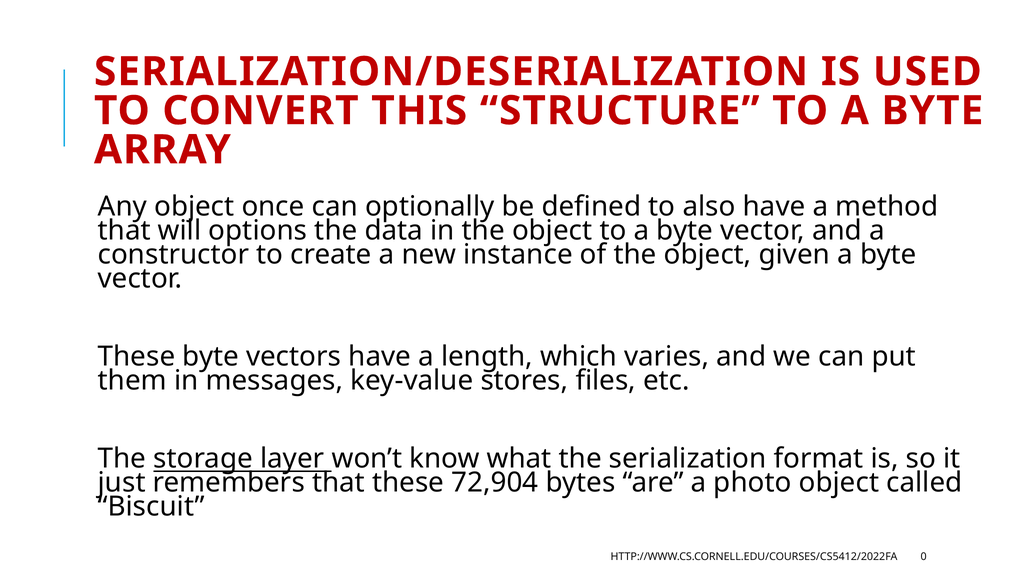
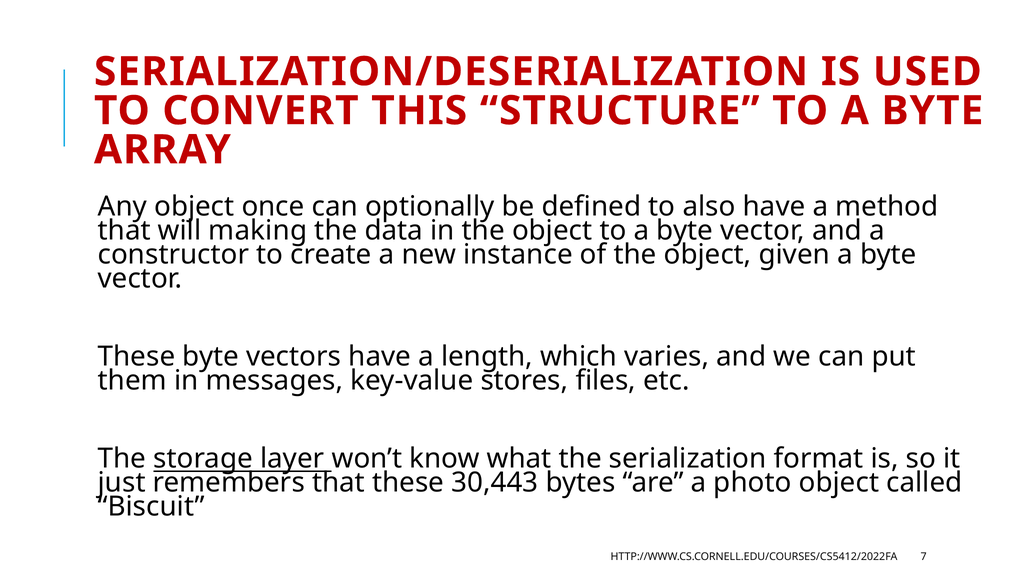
options: options -> making
72,904: 72,904 -> 30,443
0: 0 -> 7
